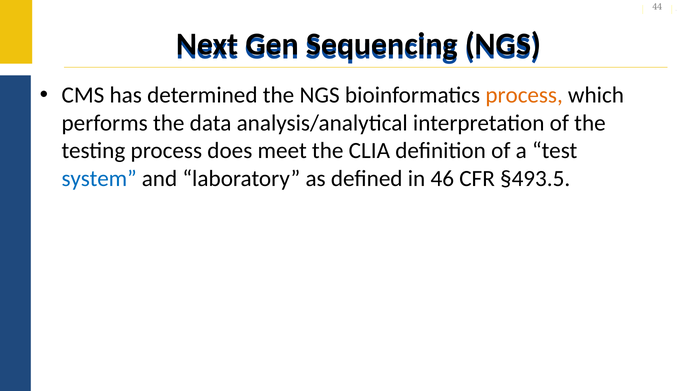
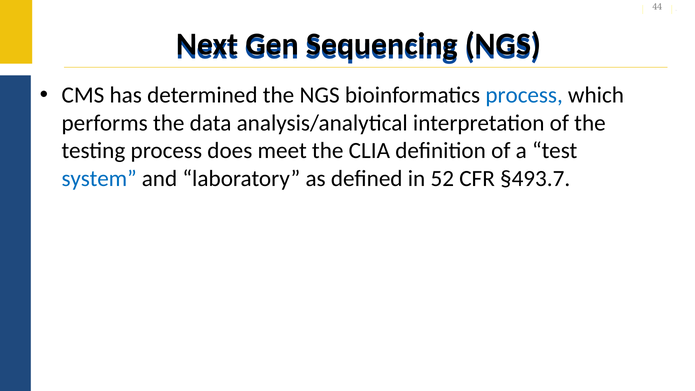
process at (524, 95) colour: orange -> blue
46: 46 -> 52
§493.5: §493.5 -> §493.7
